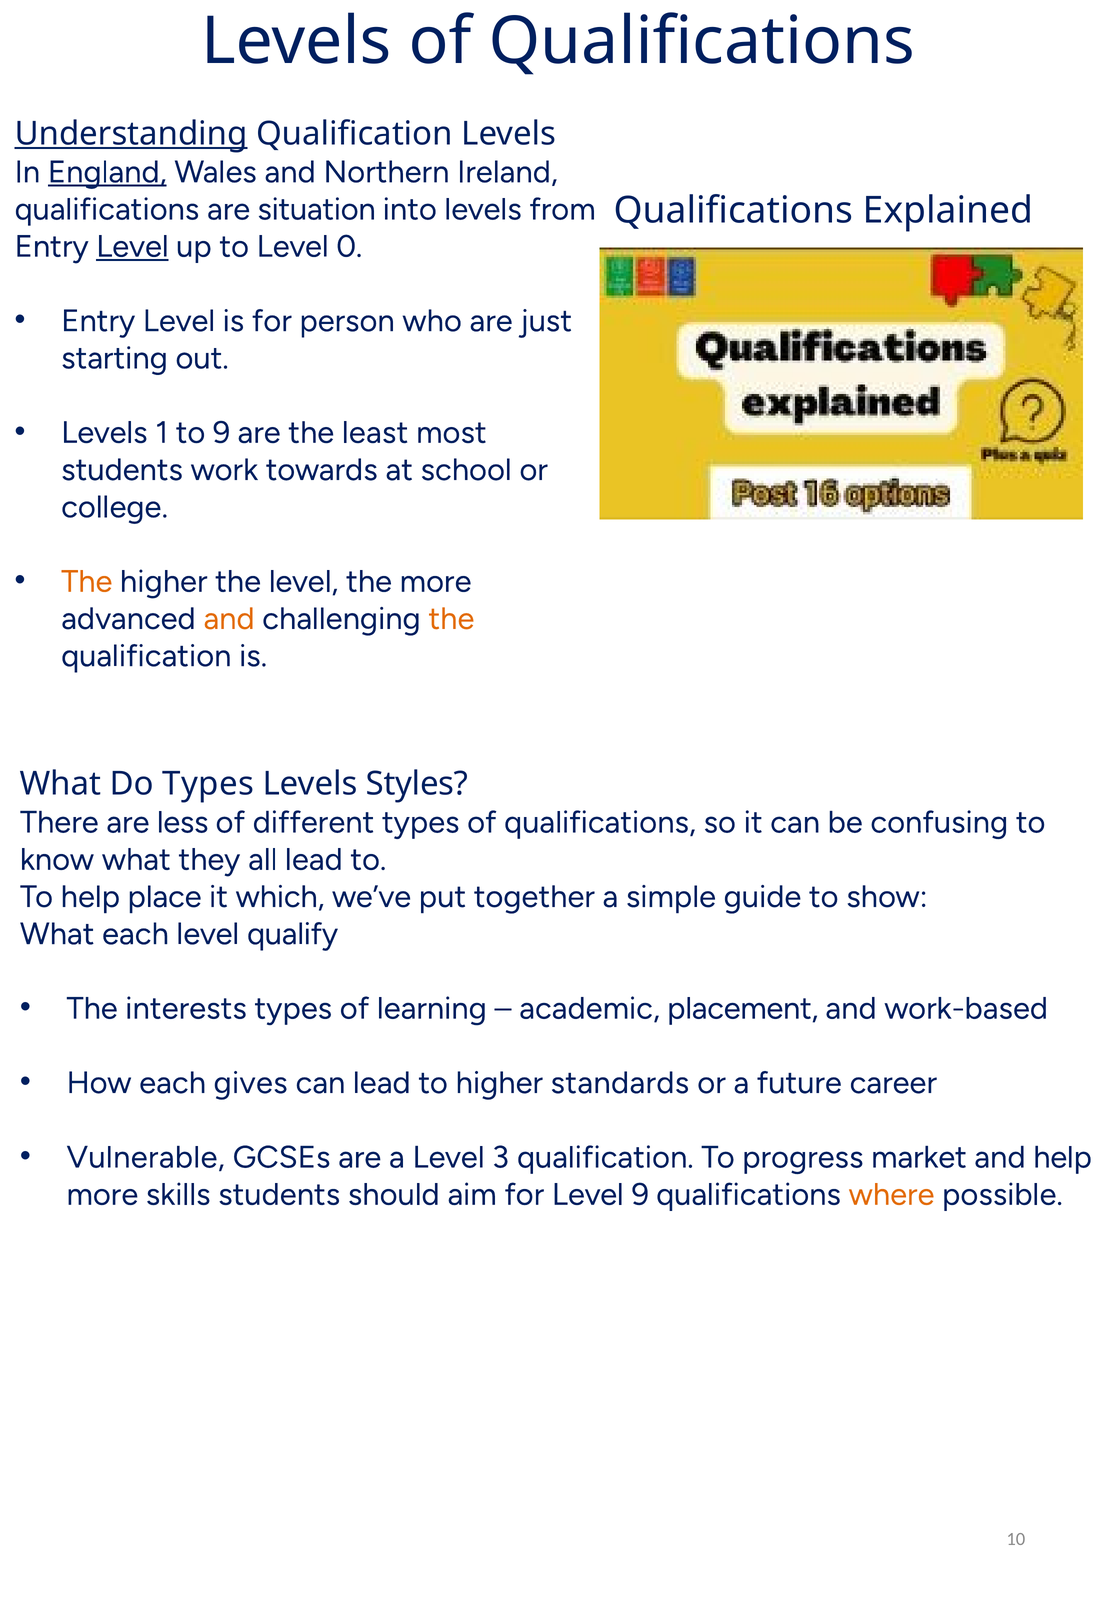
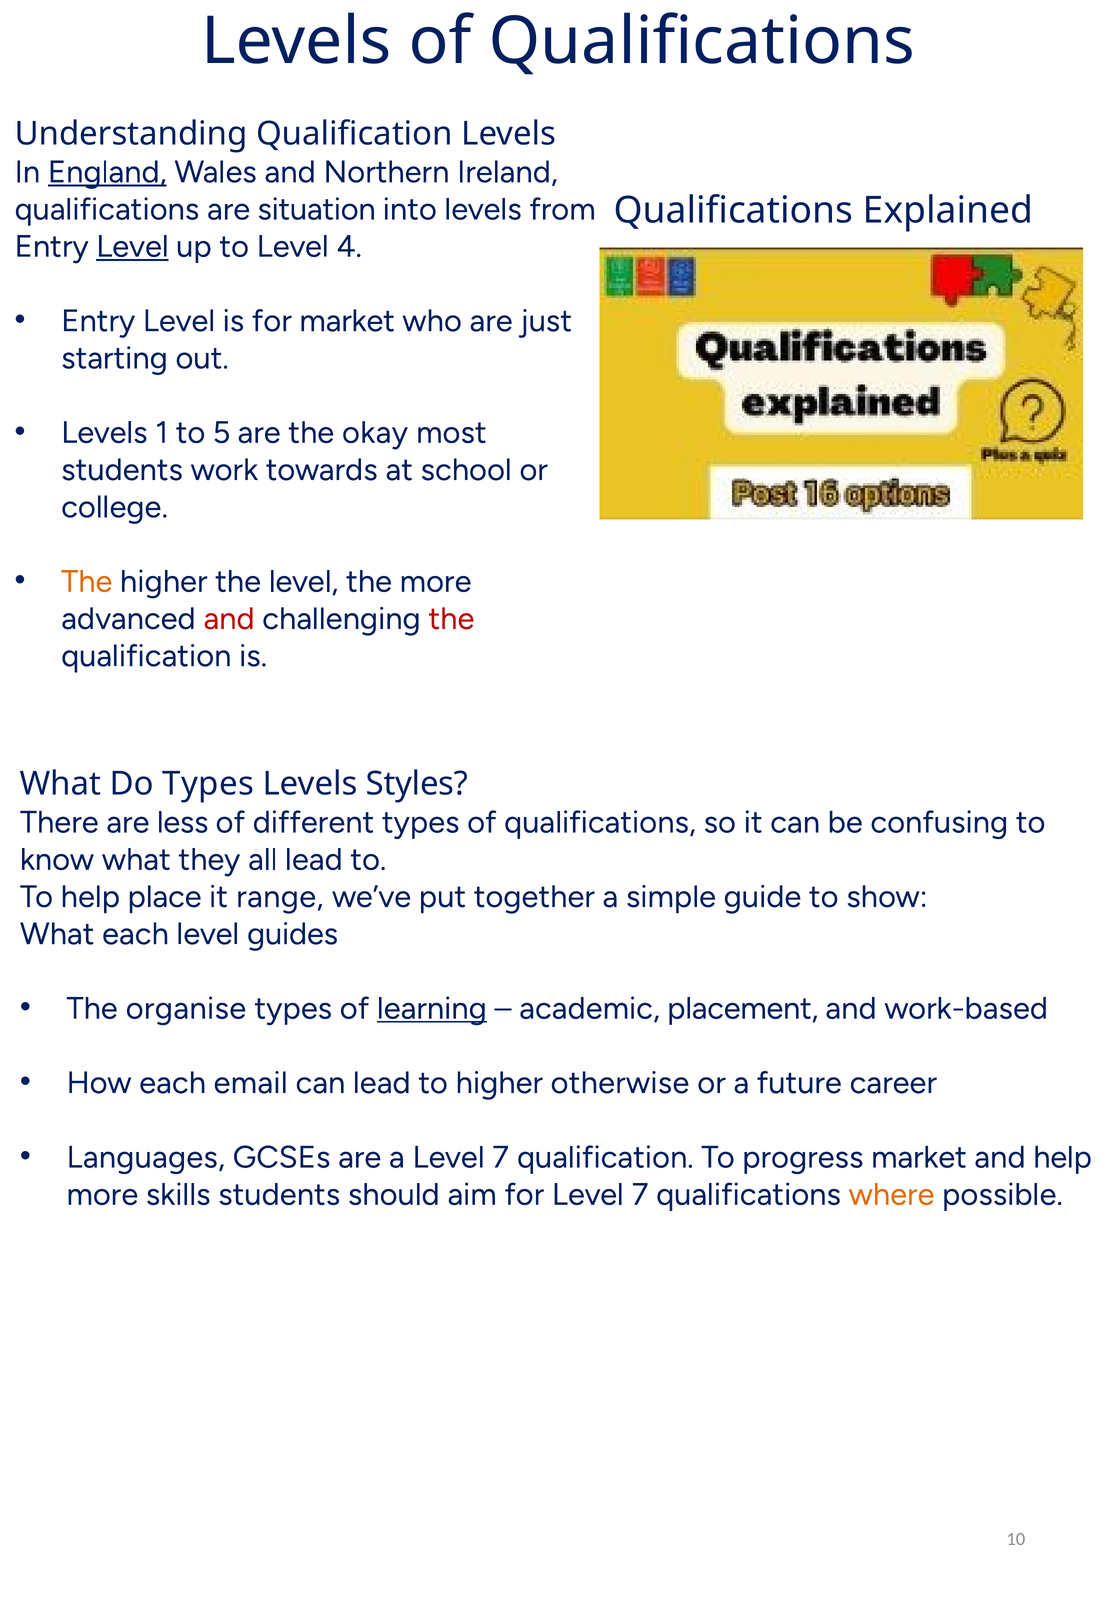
Understanding underline: present -> none
0: 0 -> 4
for person: person -> market
to 9: 9 -> 5
least: least -> okay
and at (229, 619) colour: orange -> red
the at (451, 619) colour: orange -> red
which: which -> range
qualify: qualify -> guides
interests: interests -> organise
learning underline: none -> present
gives: gives -> email
standards: standards -> otherwise
Vulnerable: Vulnerable -> Languages
a Level 3: 3 -> 7
for Level 9: 9 -> 7
